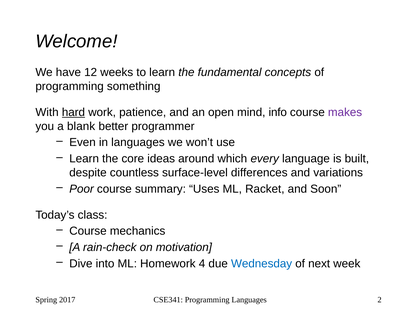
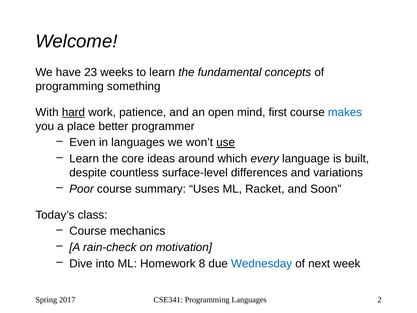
12: 12 -> 23
info: info -> first
makes colour: purple -> blue
blank: blank -> place
use underline: none -> present
4: 4 -> 8
